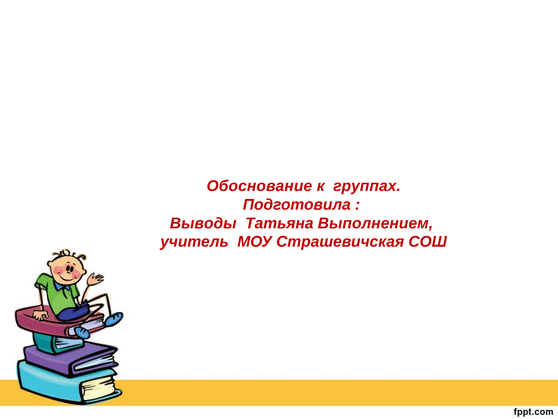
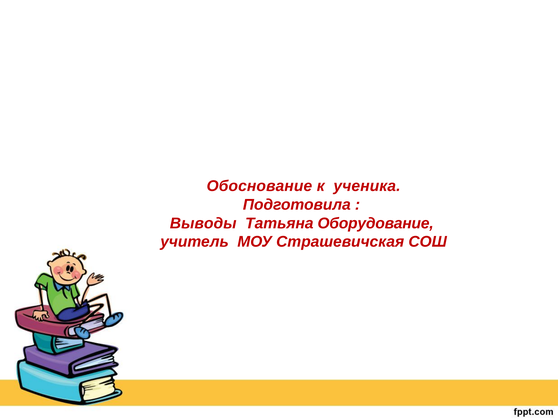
группах: группах -> ученика
Выполнением: Выполнением -> Оборудование
